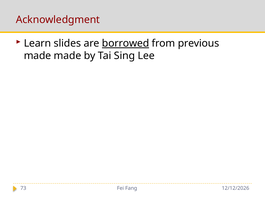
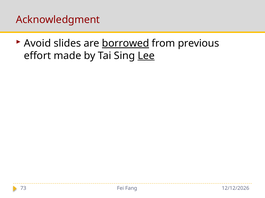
Learn: Learn -> Avoid
made at (37, 56): made -> effort
Lee underline: none -> present
